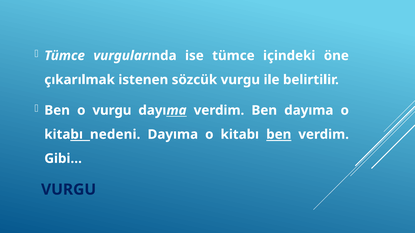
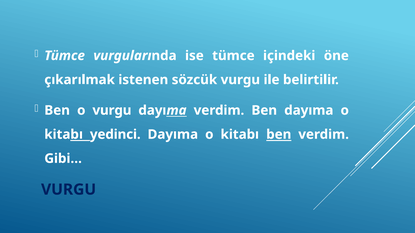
nedeni: nedeni -> yedinci
